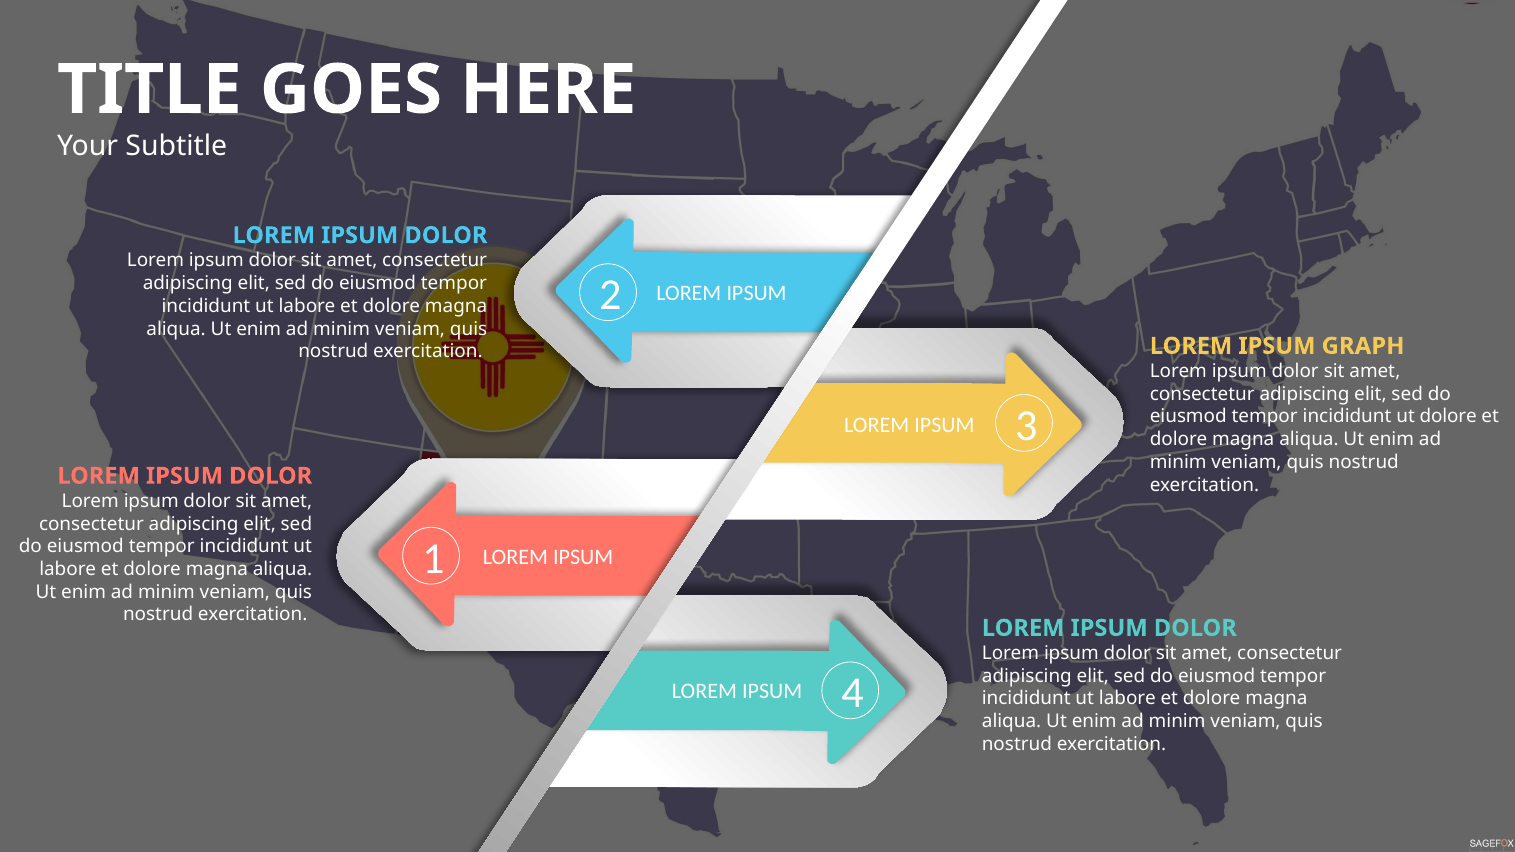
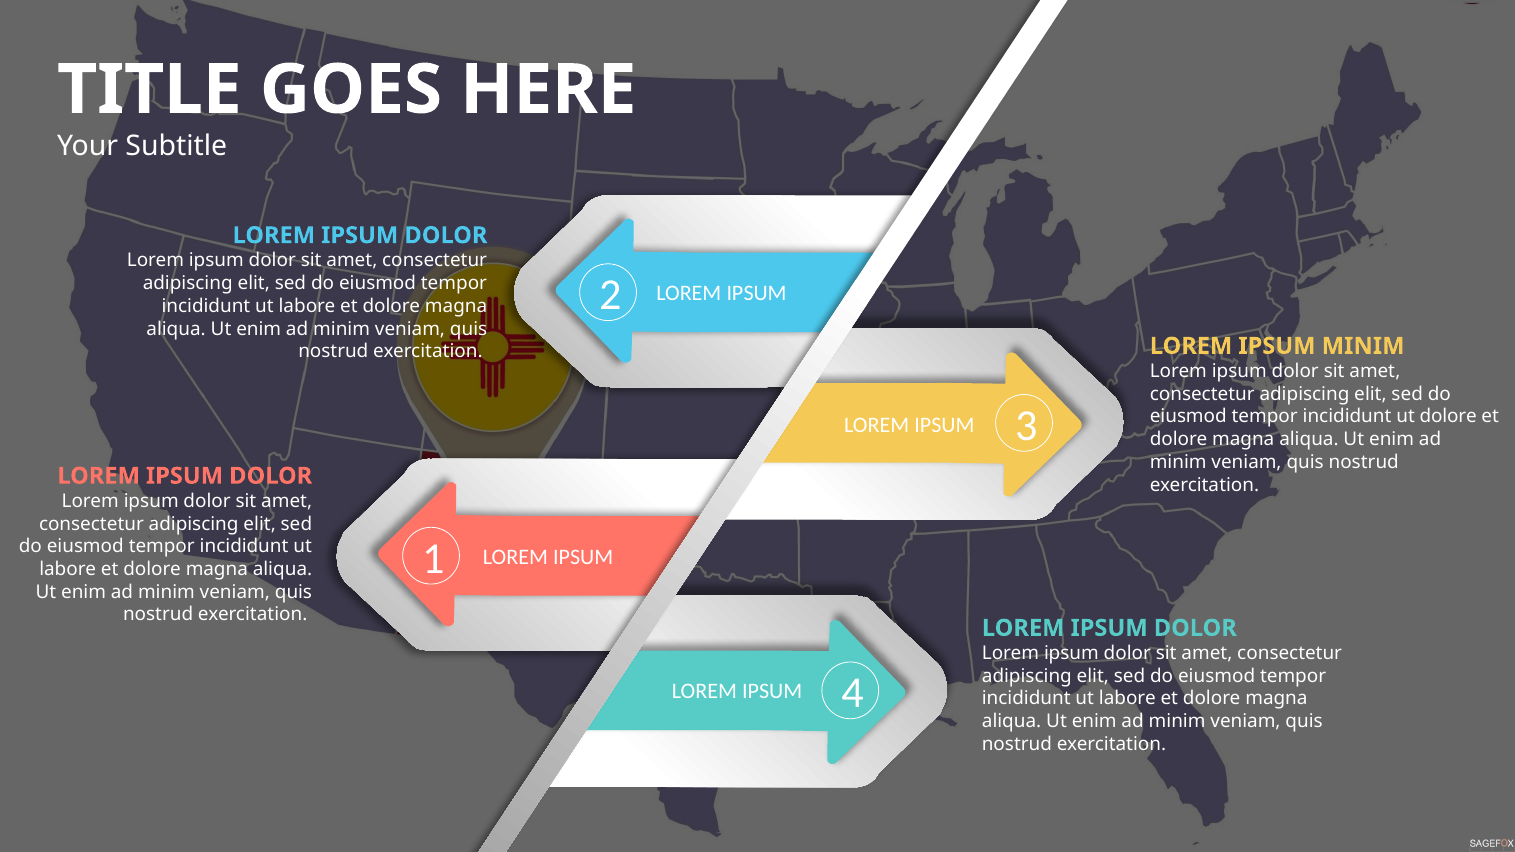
GRAPH at (1363, 346): GRAPH -> MINIM
